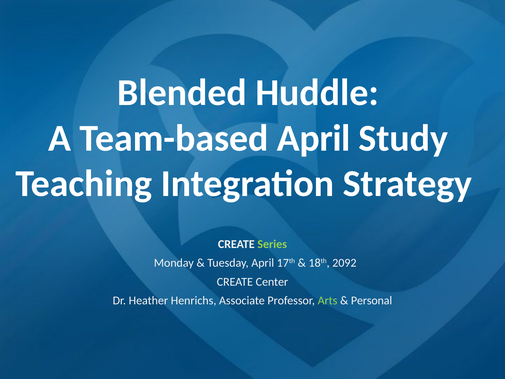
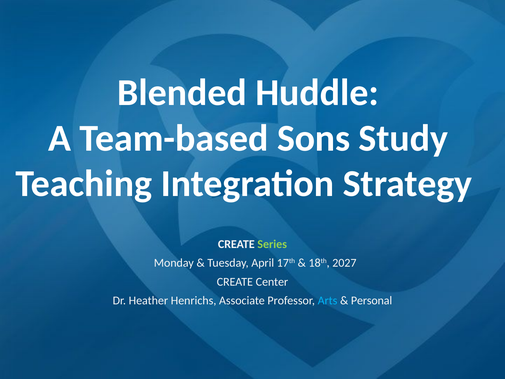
Team-based April: April -> Sons
2092: 2092 -> 2027
Arts colour: light green -> light blue
